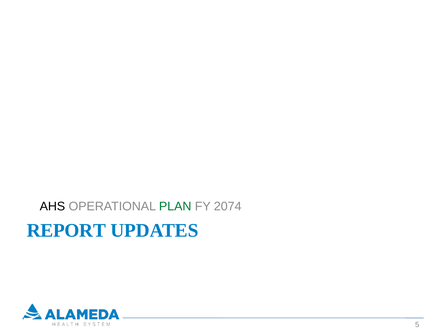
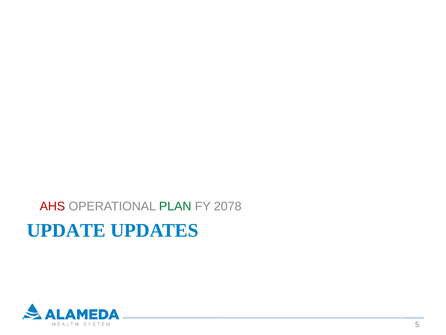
AHS colour: black -> red
2074: 2074 -> 2078
REPORT: REPORT -> UPDATE
